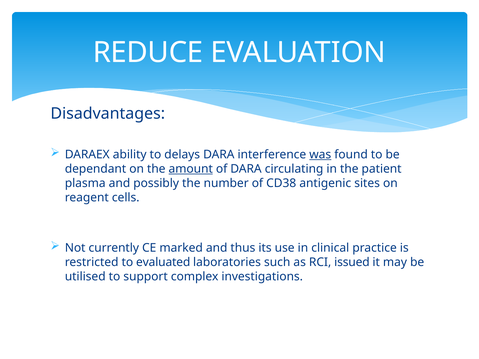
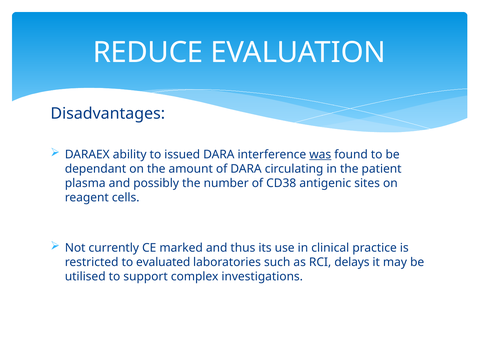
delays: delays -> issued
amount underline: present -> none
issued: issued -> delays
